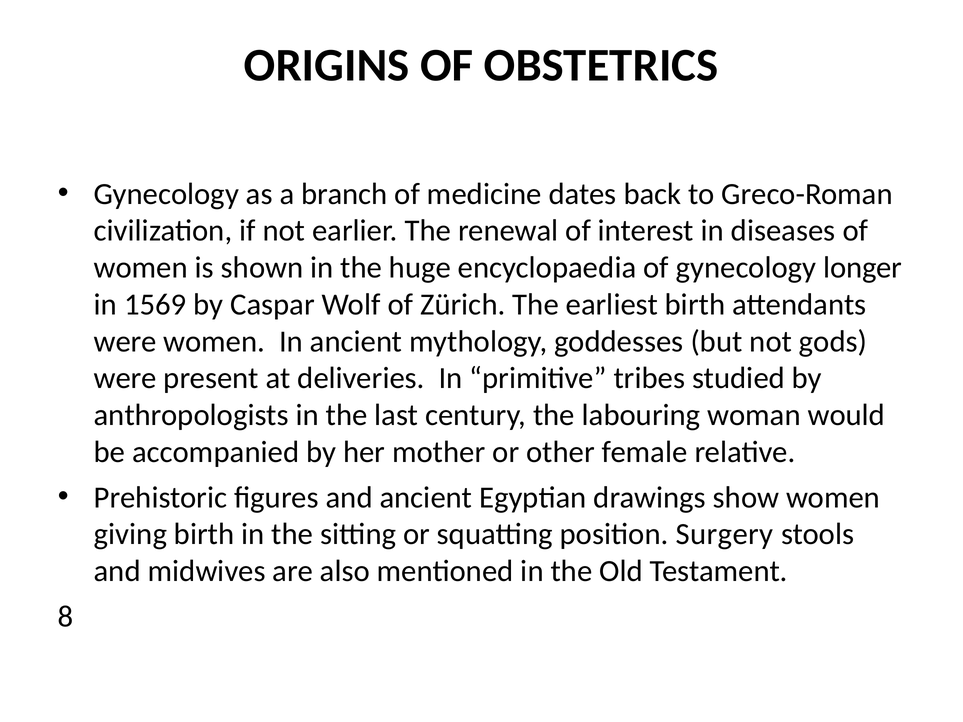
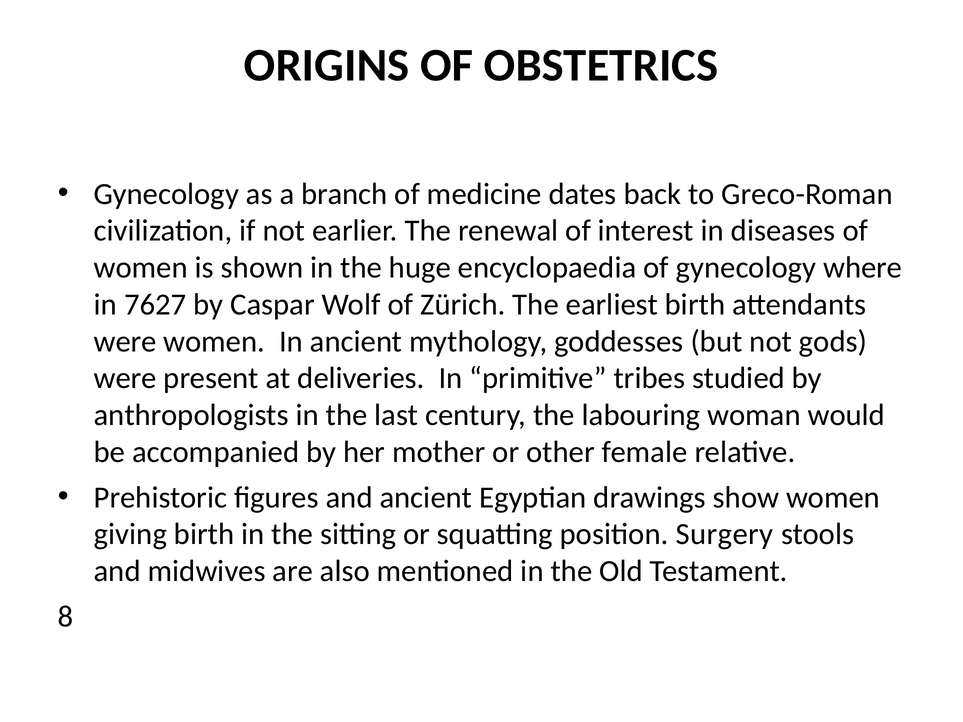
longer: longer -> where
1569: 1569 -> 7627
